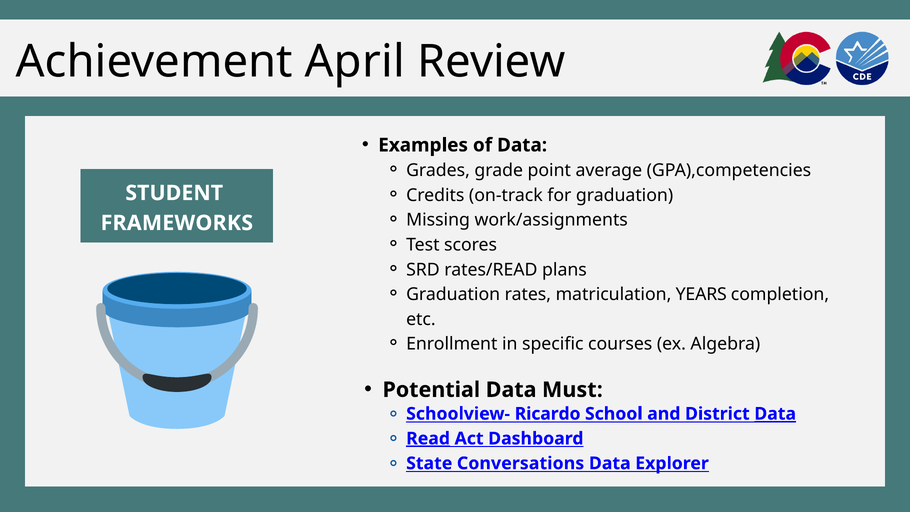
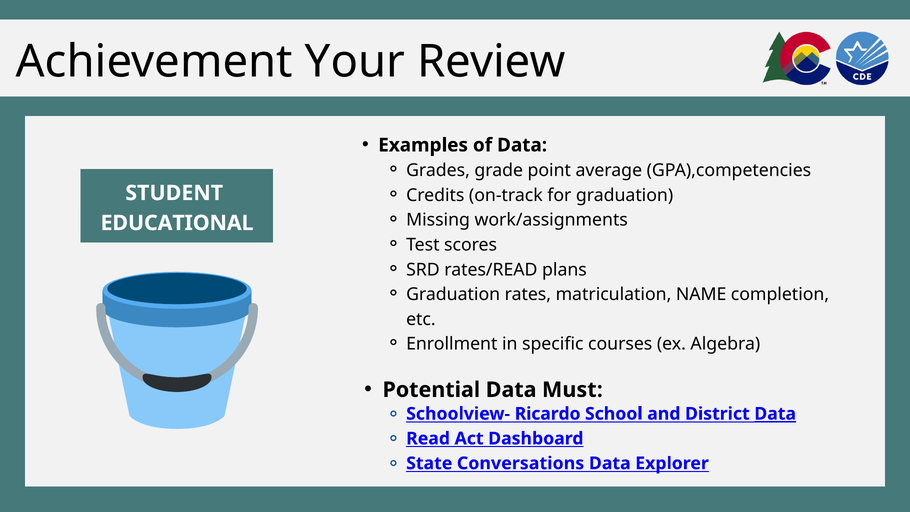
April: April -> Your
FRAMEWORKS: FRAMEWORKS -> EDUCATIONAL
YEARS: YEARS -> NAME
Read underline: present -> none
